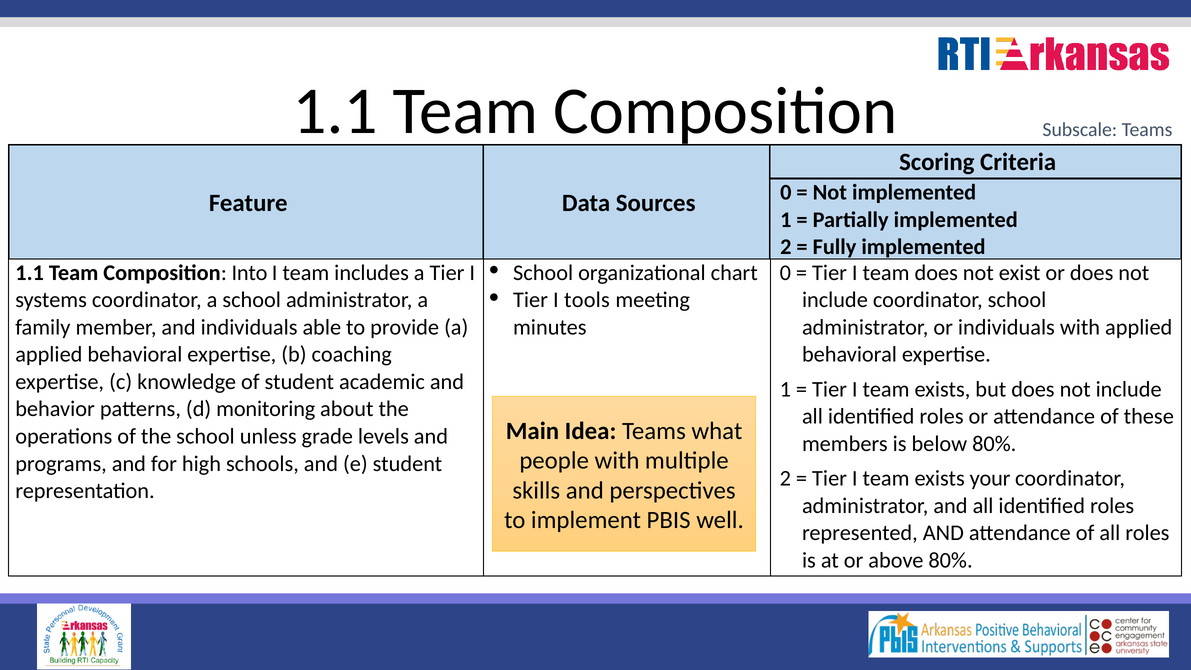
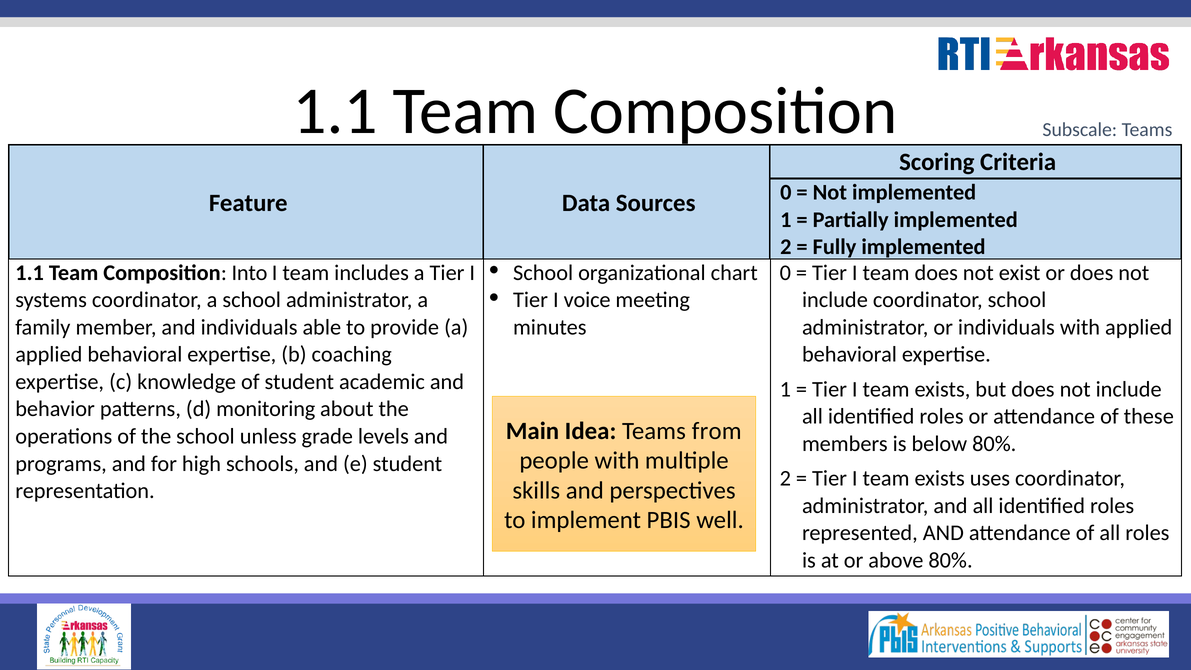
tools: tools -> voice
what: what -> from
your: your -> uses
